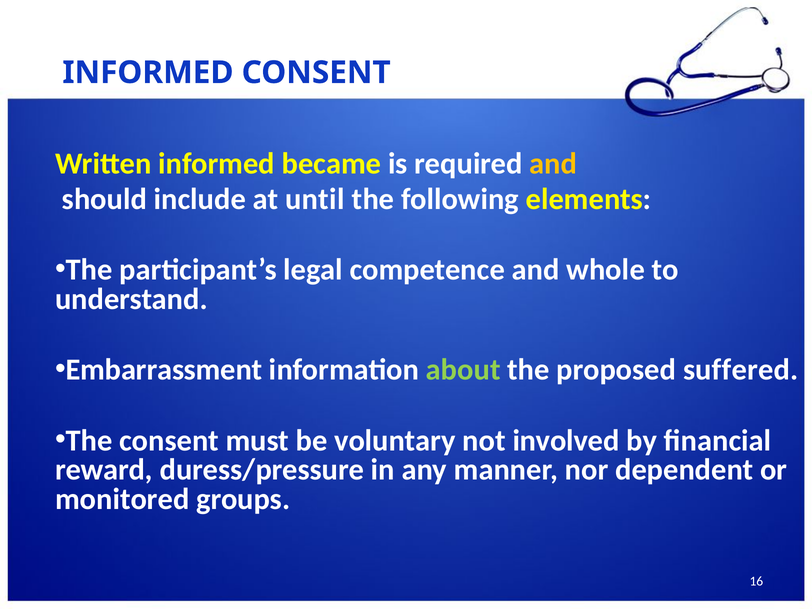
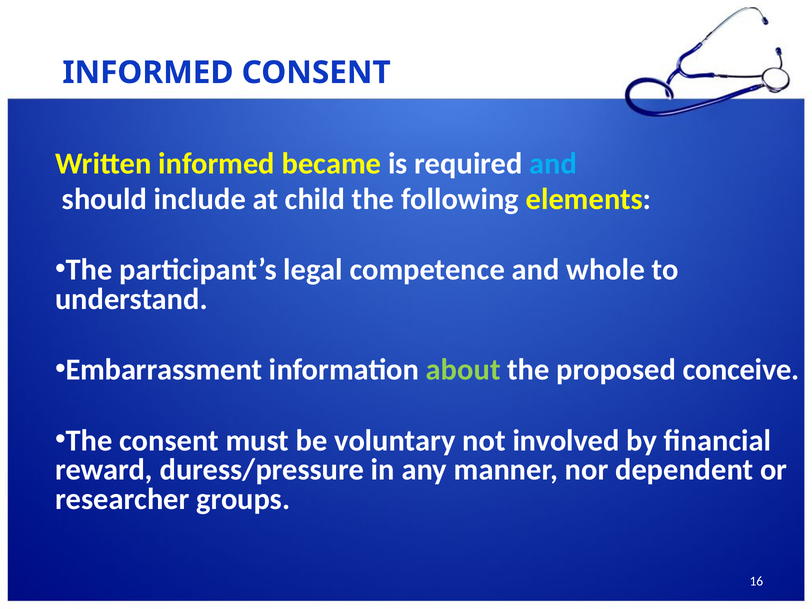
and at (553, 164) colour: yellow -> light blue
until: until -> child
suffered: suffered -> conceive
monitored: monitored -> researcher
